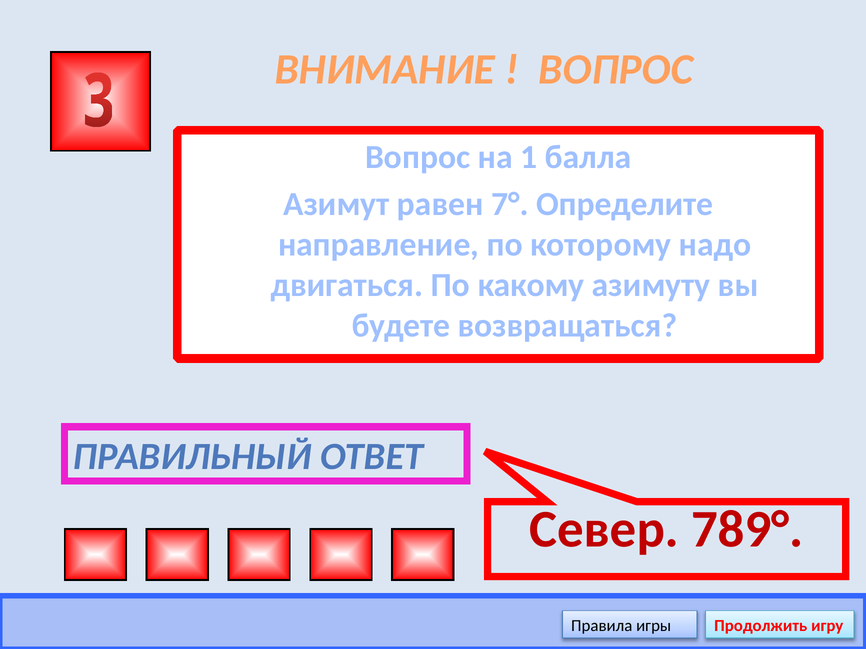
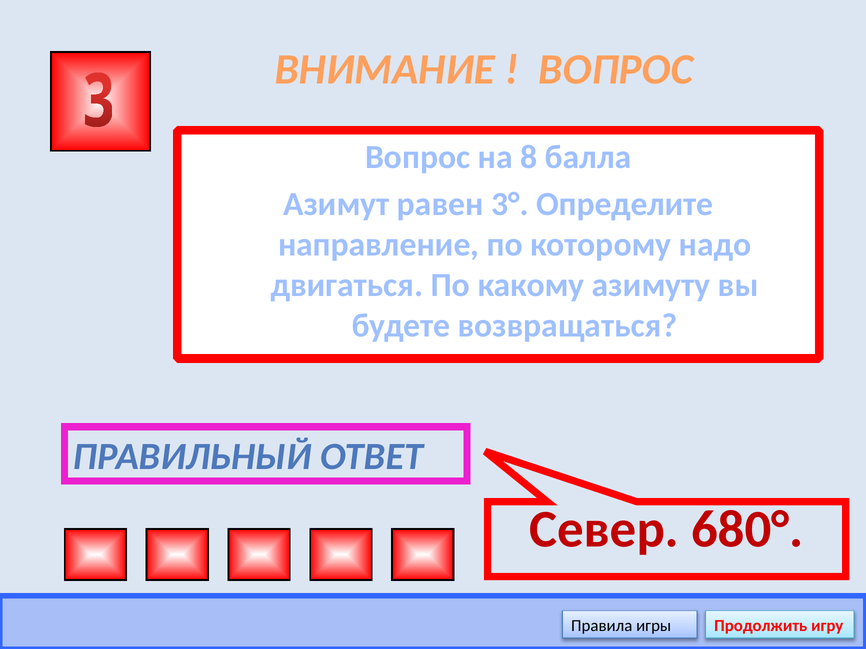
1: 1 -> 8
7°: 7° -> 3°
789°: 789° -> 680°
